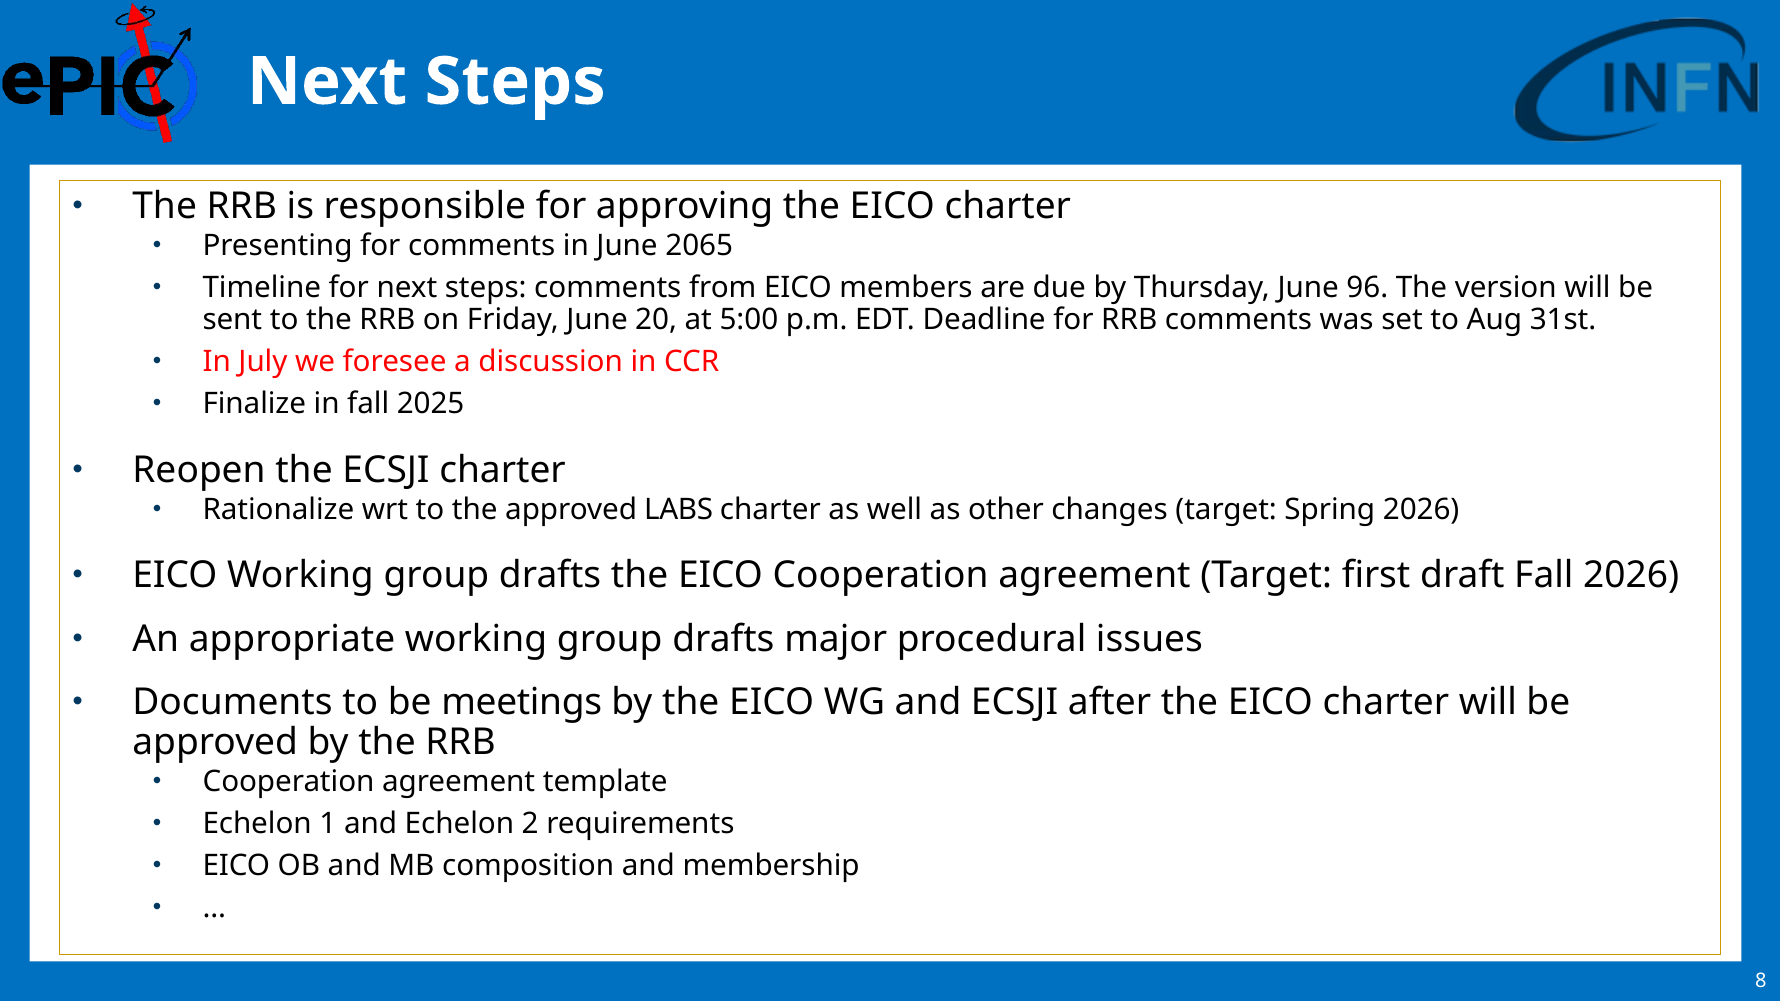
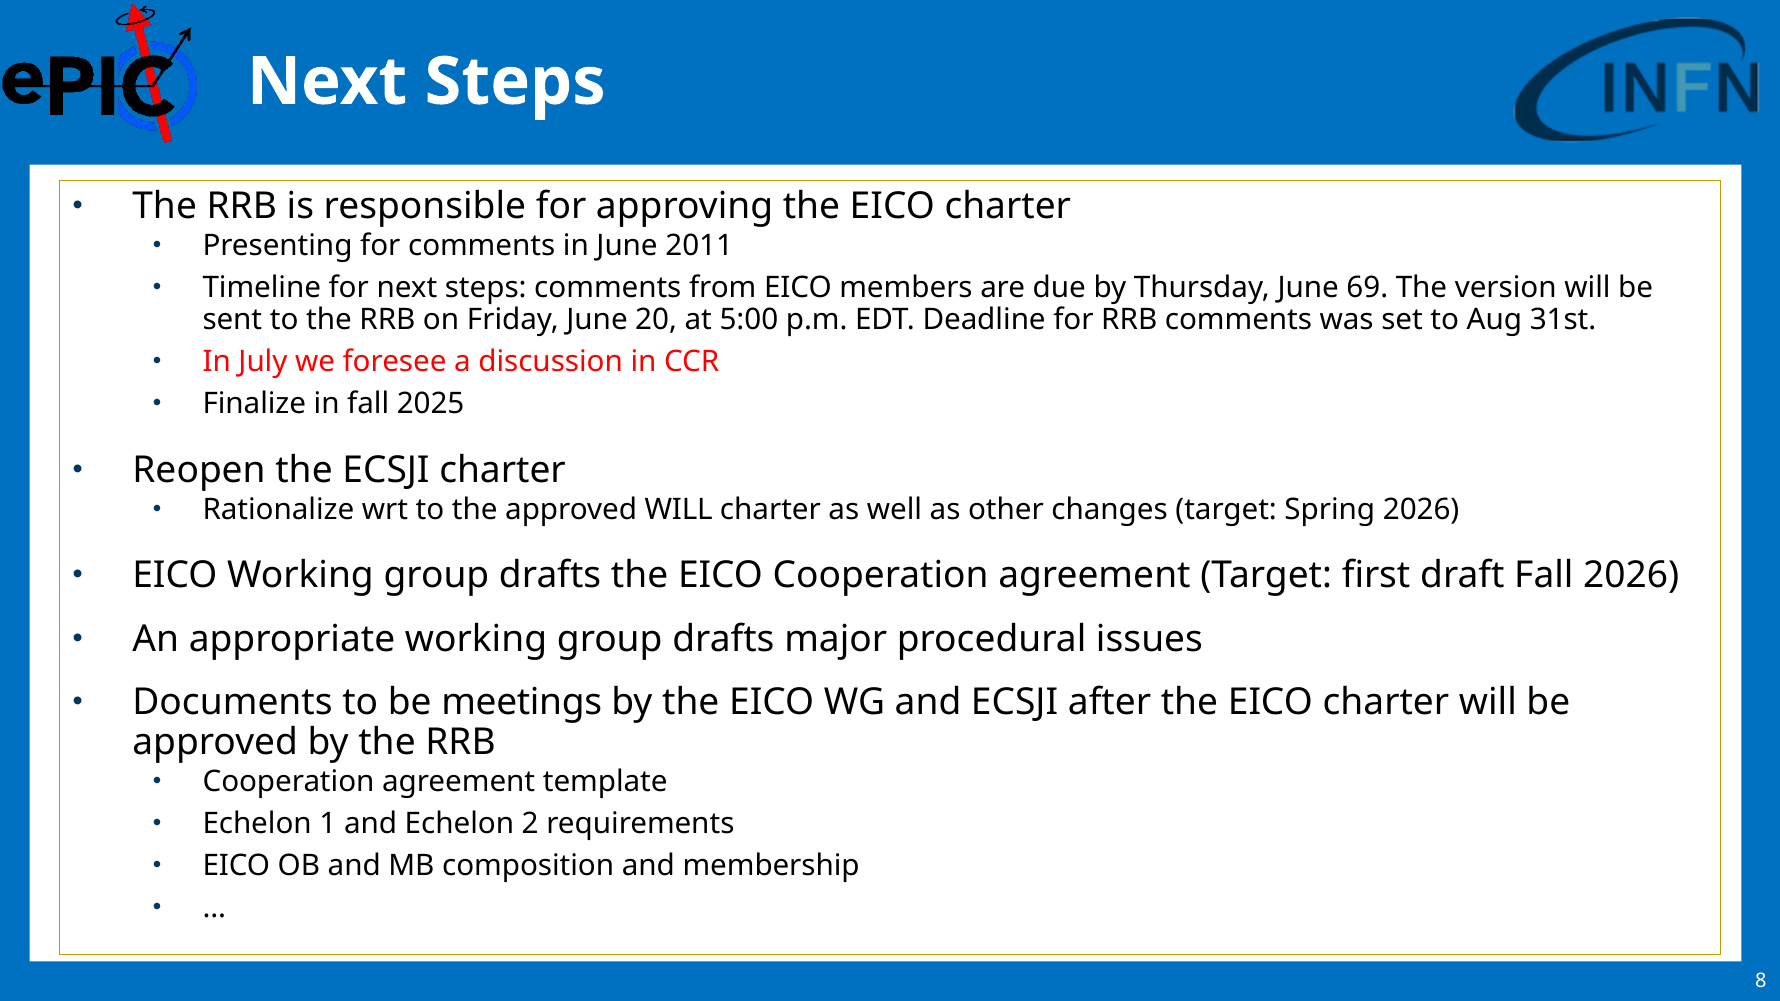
2065: 2065 -> 2011
96: 96 -> 69
approved LABS: LABS -> WILL
